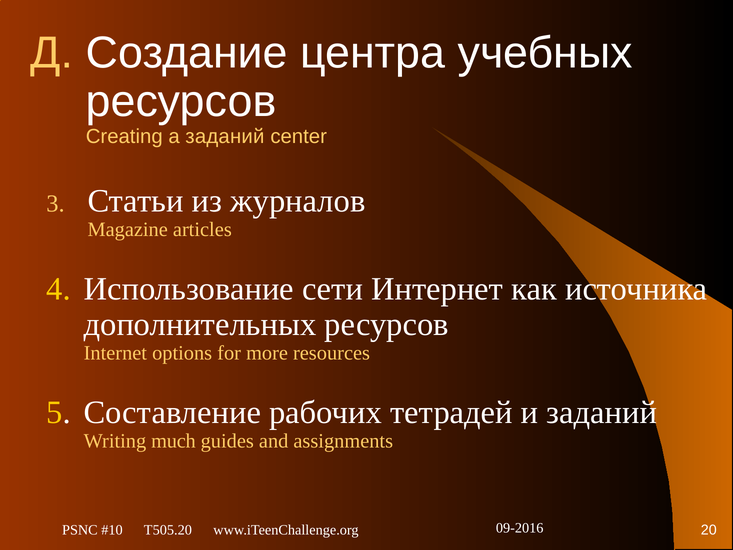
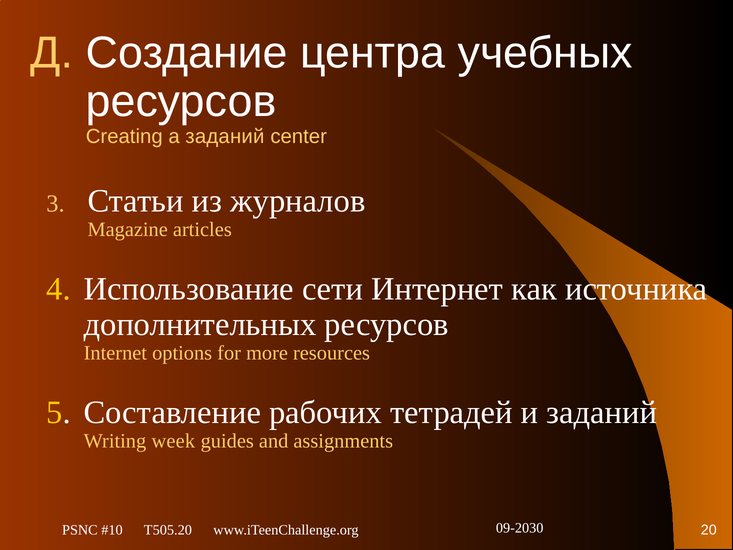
much: much -> week
09-2016: 09-2016 -> 09-2030
